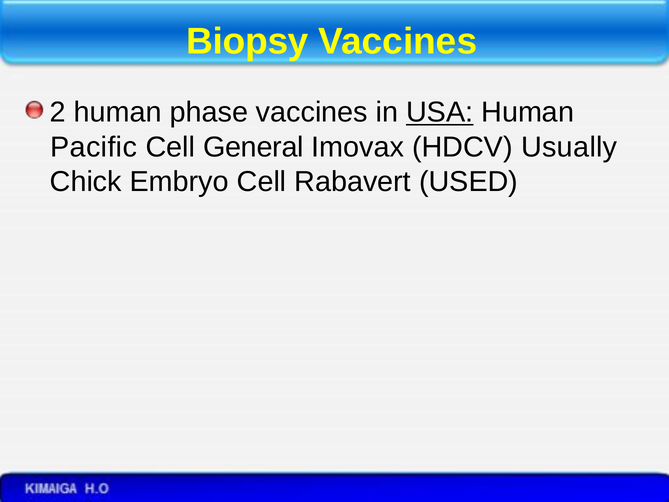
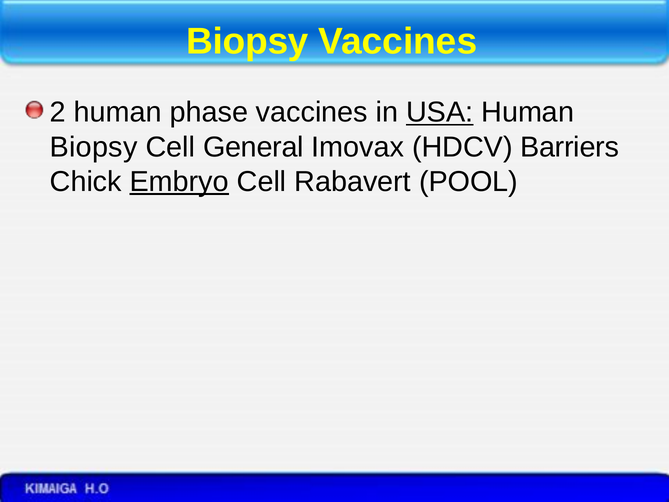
Pacific at (94, 147): Pacific -> Biopsy
Usually: Usually -> Barriers
Embryo underline: none -> present
USED: USED -> POOL
